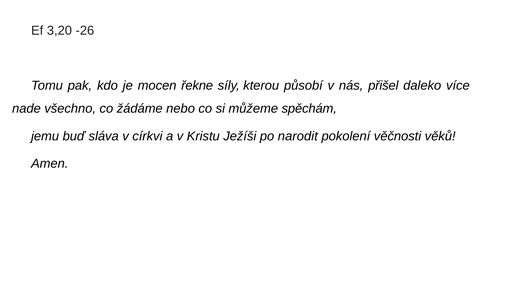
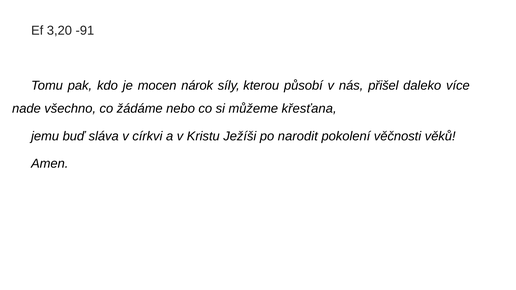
-26: -26 -> -91
řekne: řekne -> nárok
spěchám: spěchám -> křesťana
